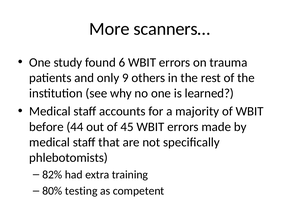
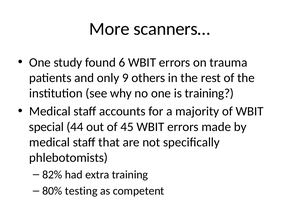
is learned: learned -> training
before: before -> special
